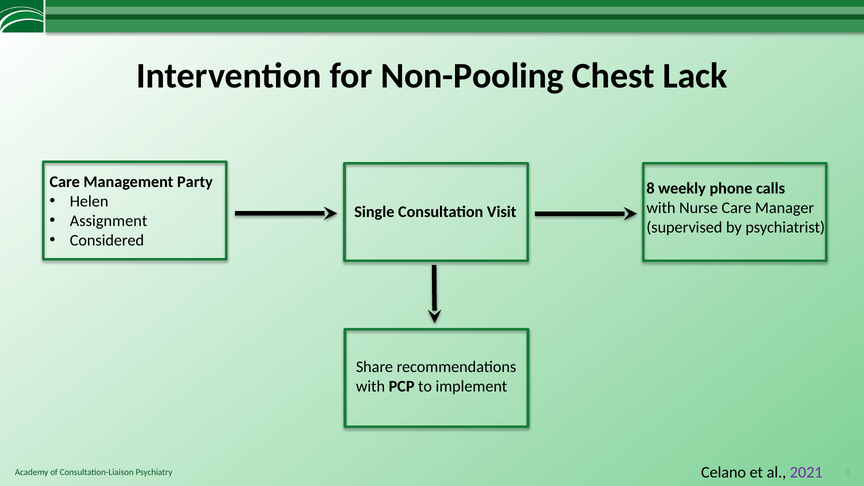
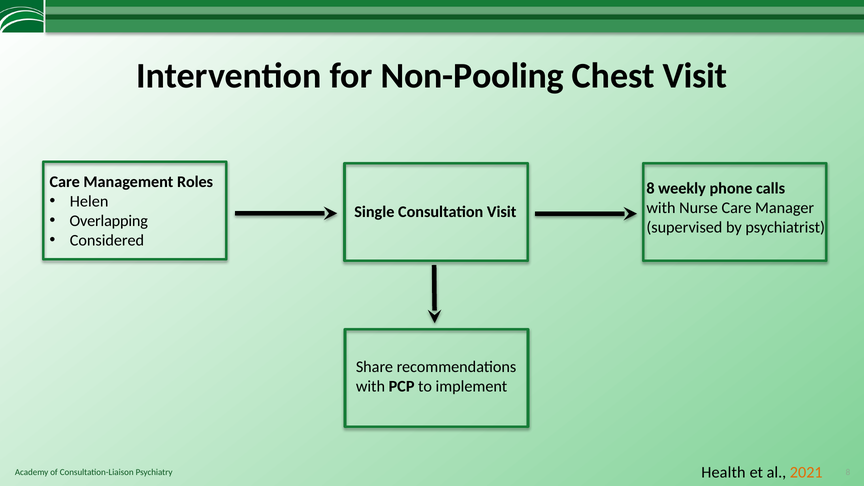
Chest Lack: Lack -> Visit
Party: Party -> Roles
Assignment: Assignment -> Overlapping
Celano: Celano -> Health
2021 colour: purple -> orange
